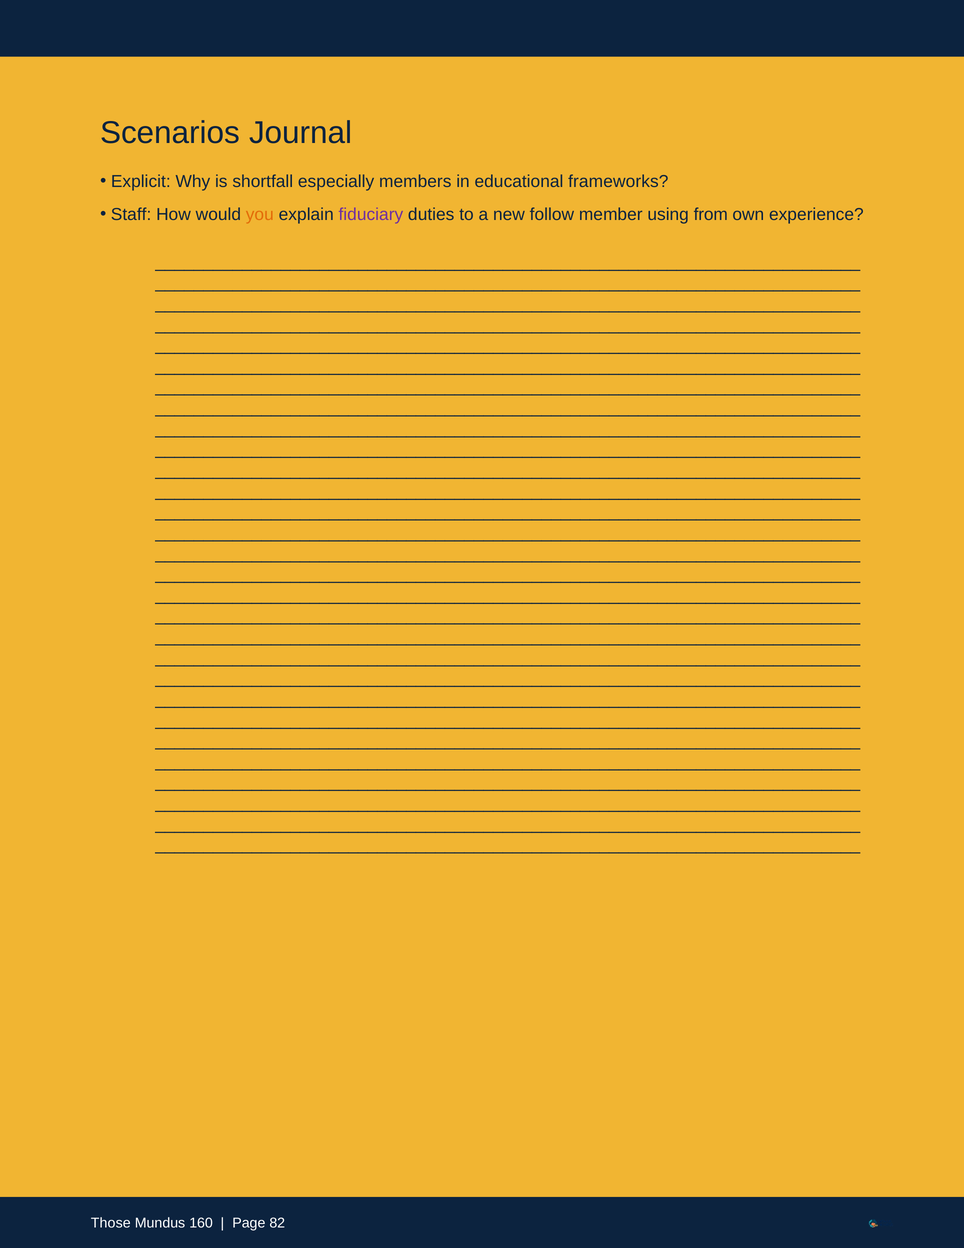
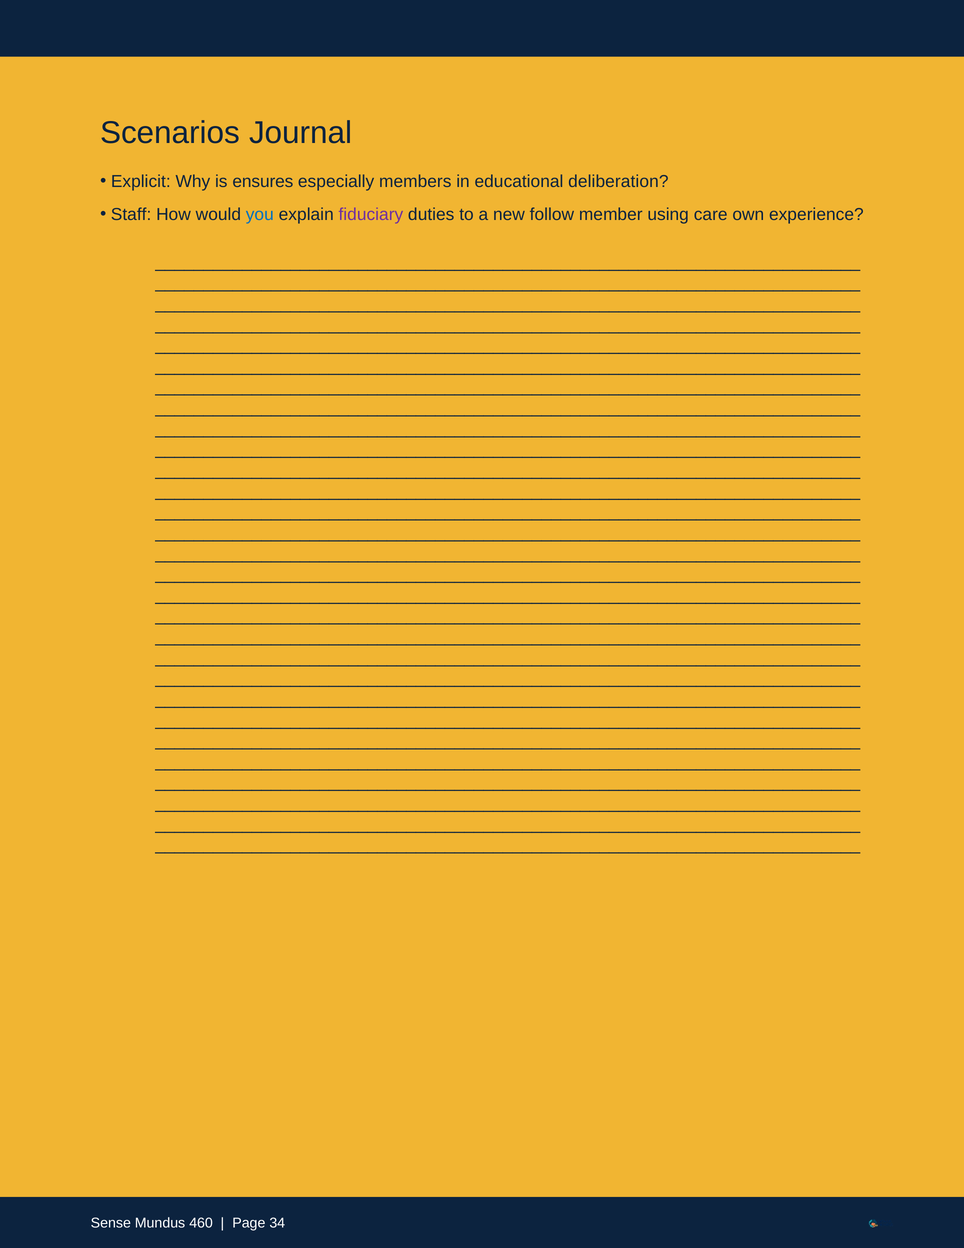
shortfall: shortfall -> ensures
frameworks: frameworks -> deliberation
you colour: orange -> blue
from: from -> care
Those: Those -> Sense
160: 160 -> 460
82: 82 -> 34
